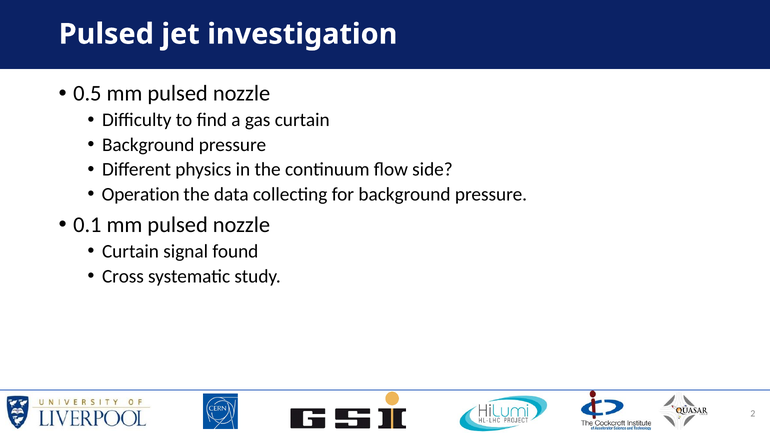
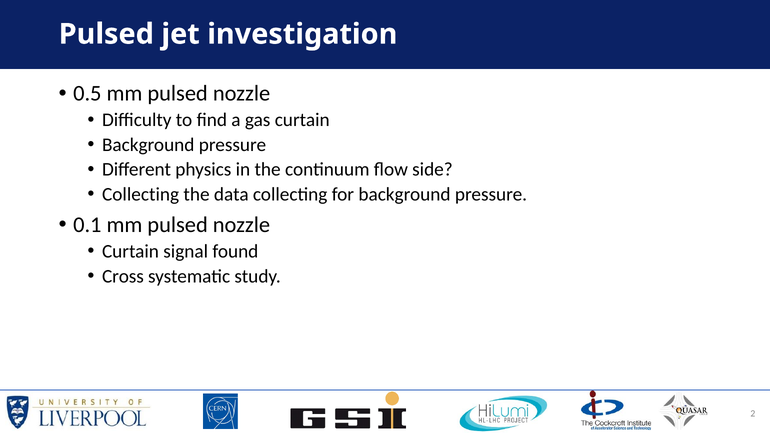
Operation at (141, 194): Operation -> Collecting
